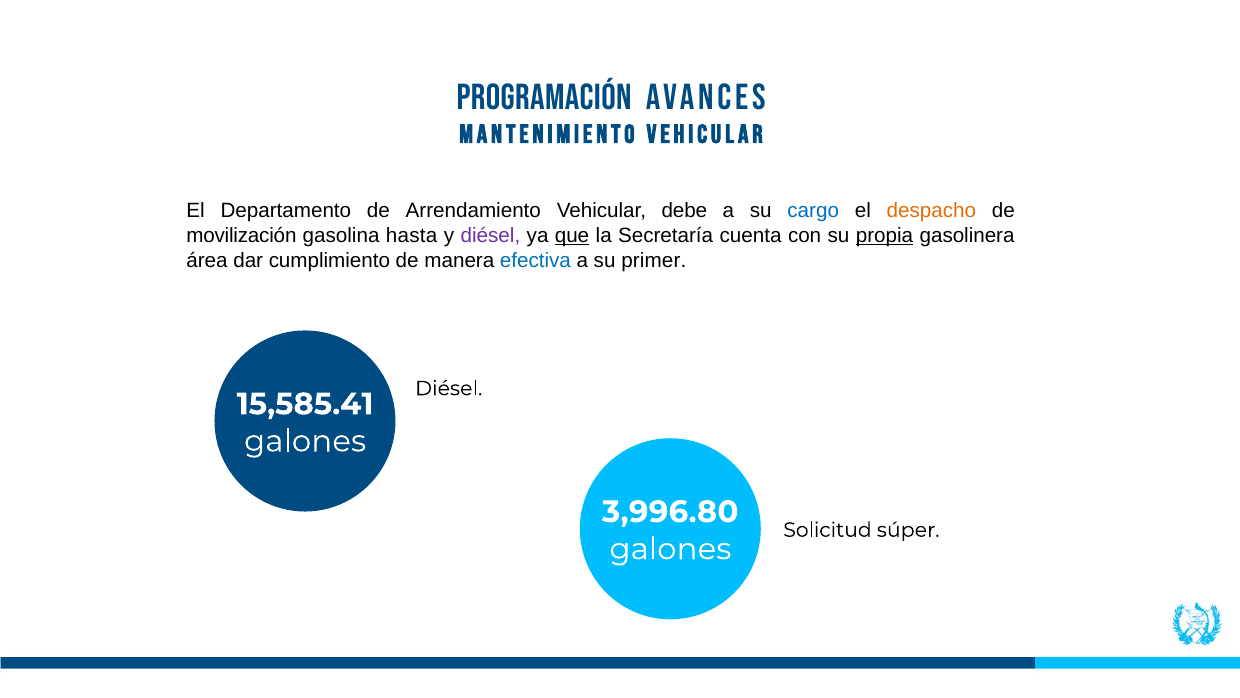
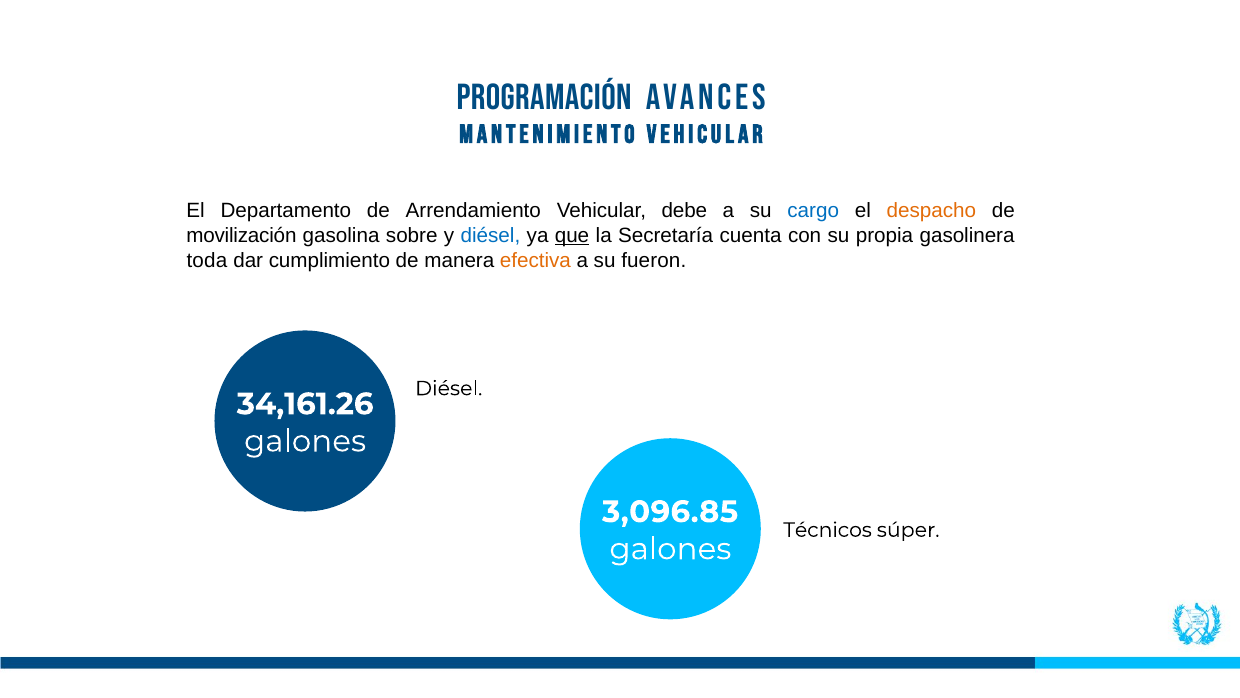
hasta: hasta -> sobre
diésel at (490, 236) colour: purple -> blue
propia underline: present -> none
área: área -> toda
efectiva colour: blue -> orange
primer: primer -> fueron
15,585.41: 15,585.41 -> 34,161.26
3,996.80: 3,996.80 -> 3,096.85
Solicitud: Solicitud -> Técnicos
